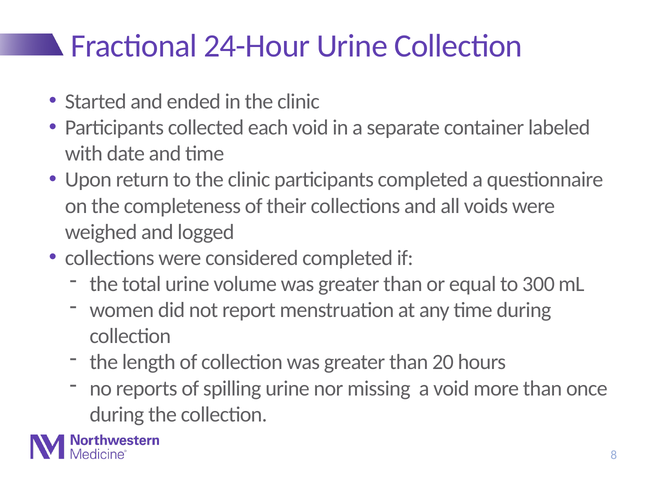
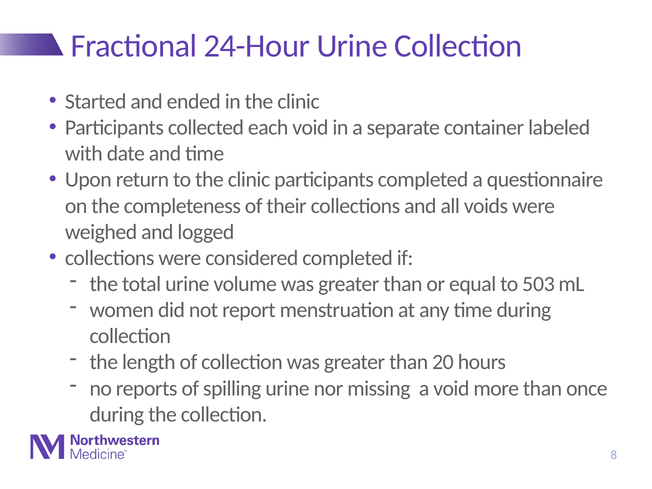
300: 300 -> 503
